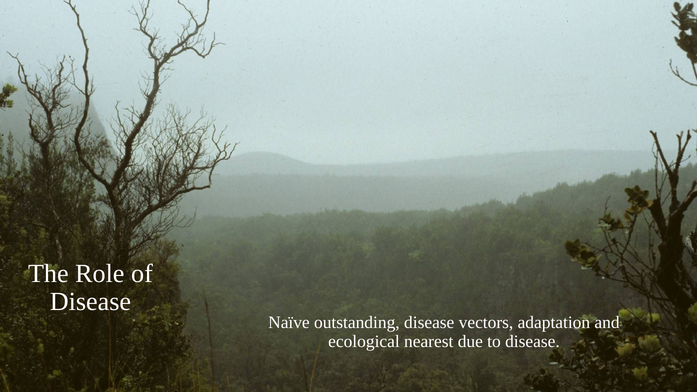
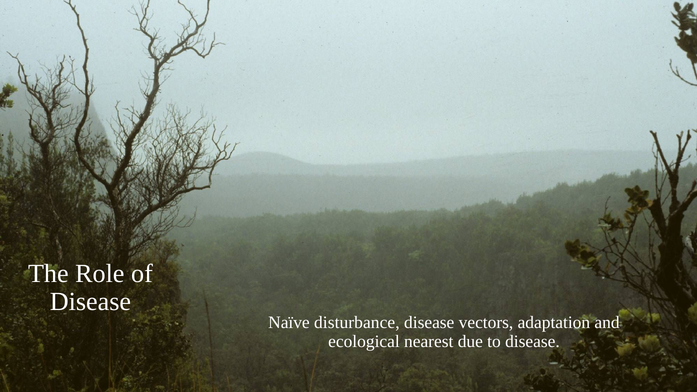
outstanding: outstanding -> disturbance
